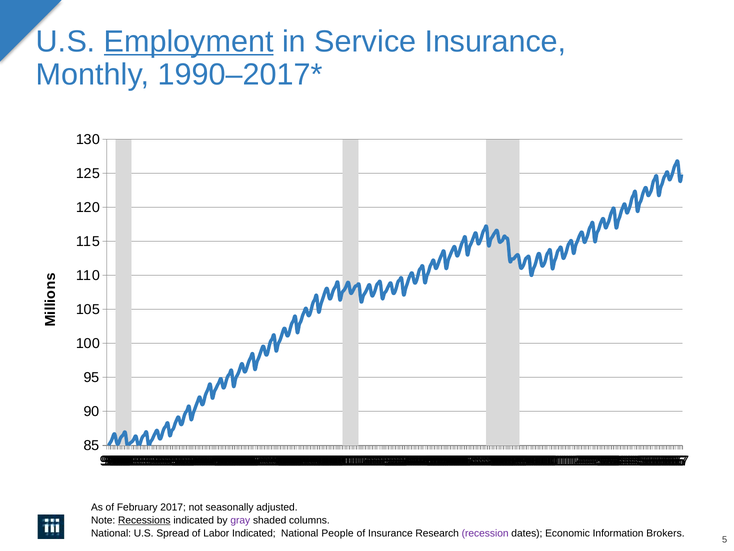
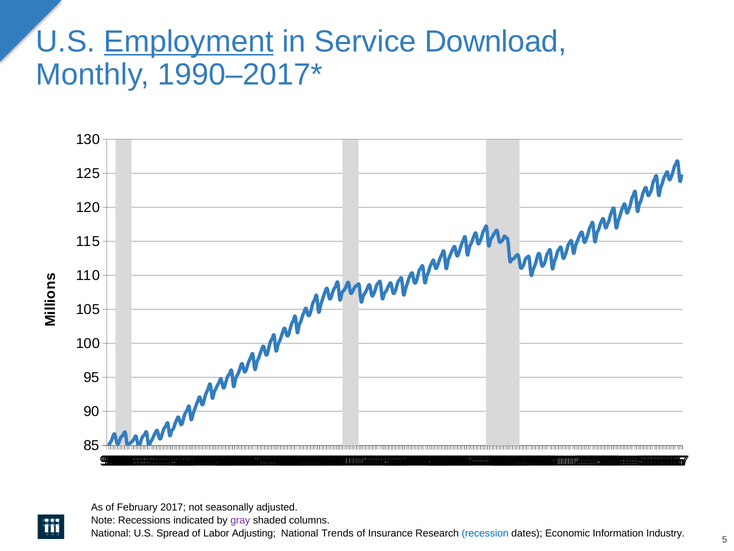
Service Insurance: Insurance -> Download
Recessions underline: present -> none
Labor Indicated: Indicated -> Adjusting
People: People -> Trends
recession colour: purple -> blue
Brokers: Brokers -> Industry
